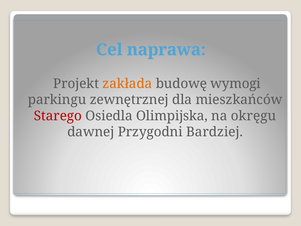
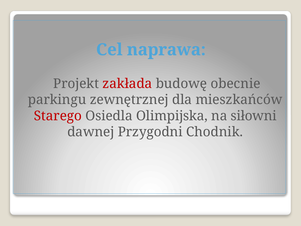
zakłada colour: orange -> red
wymogi: wymogi -> obecnie
okręgu: okręgu -> siłowni
Bardziej: Bardziej -> Chodnik
